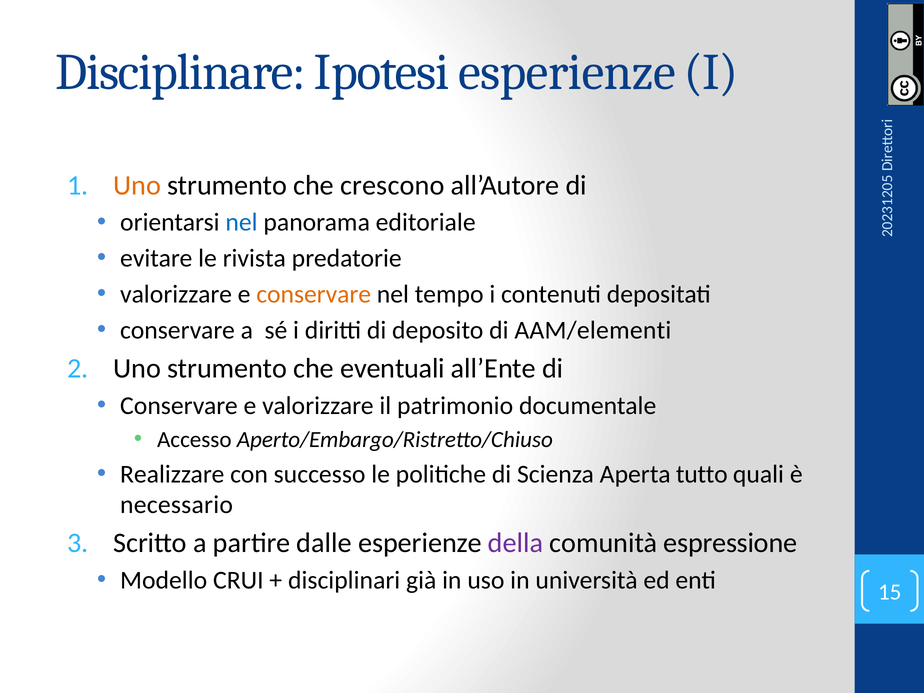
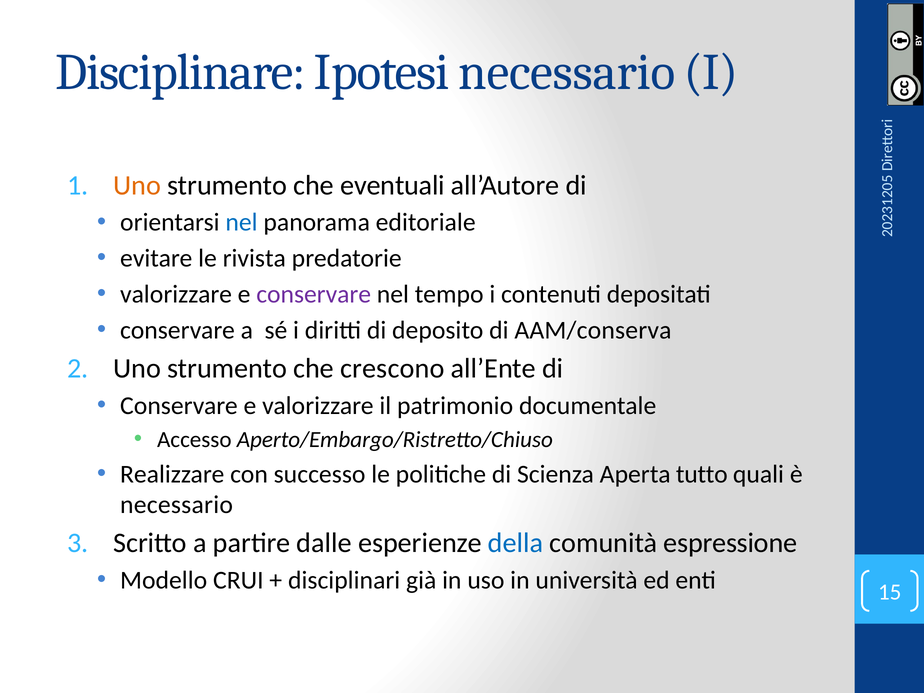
Ipotesi esperienze: esperienze -> necessario
crescono: crescono -> eventuali
conservare at (314, 294) colour: orange -> purple
AAM/elementi: AAM/elementi -> AAM/conserva
eventuali: eventuali -> crescono
della colour: purple -> blue
